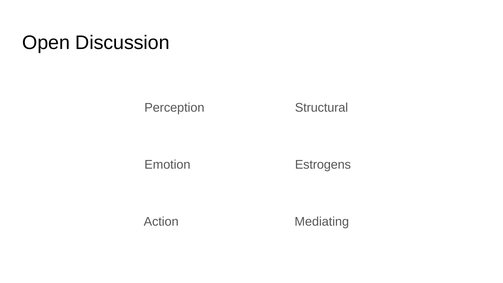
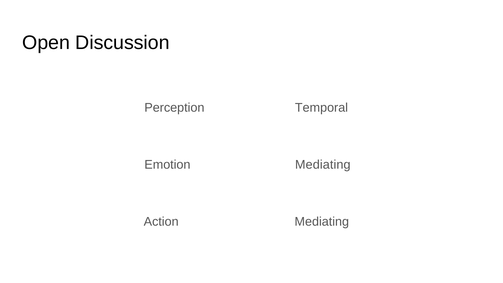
Structural: Structural -> Temporal
Emotion Estrogens: Estrogens -> Mediating
